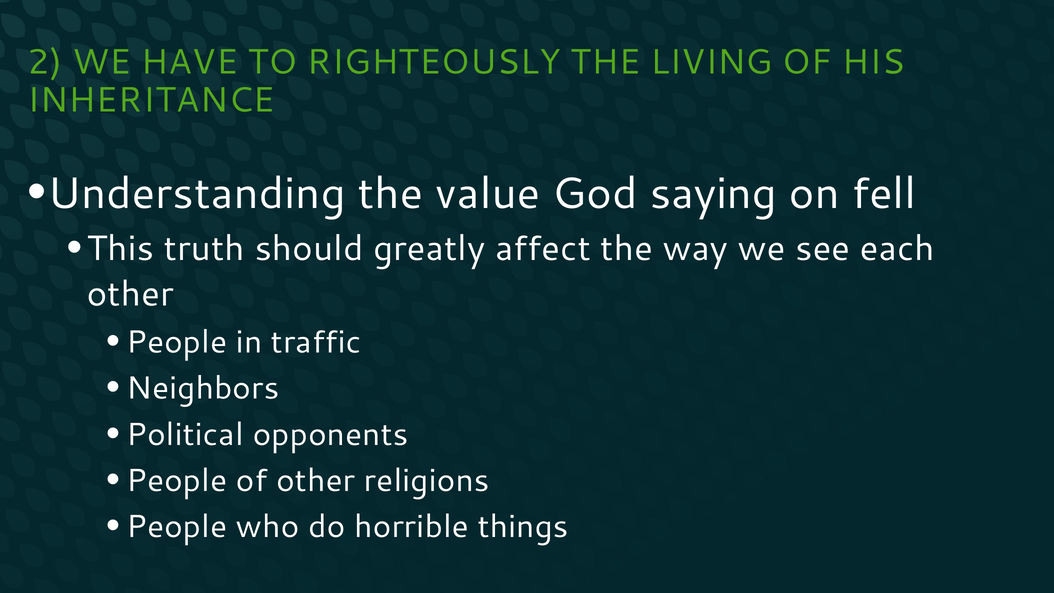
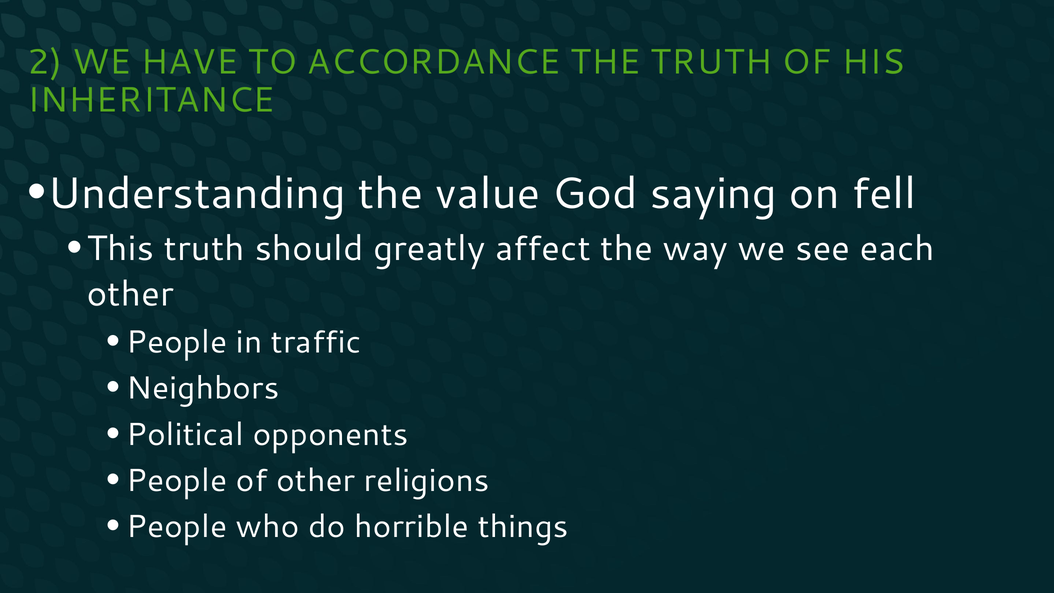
RIGHTEOUSLY: RIGHTEOUSLY -> ACCORDANCE
THE LIVING: LIVING -> TRUTH
